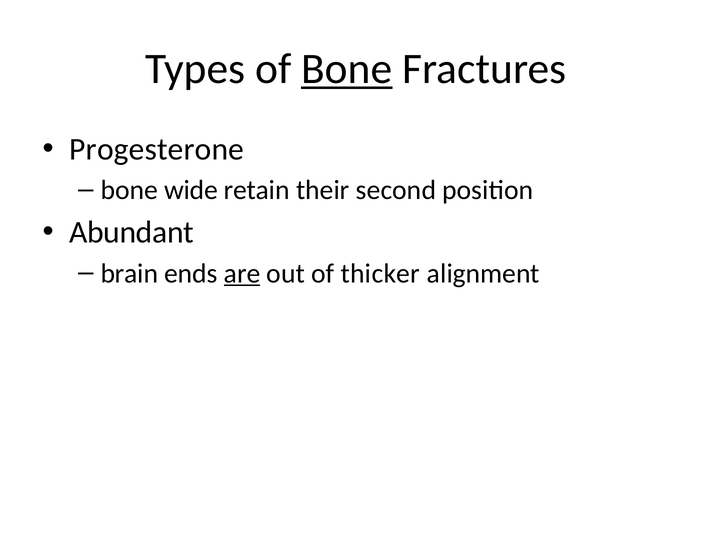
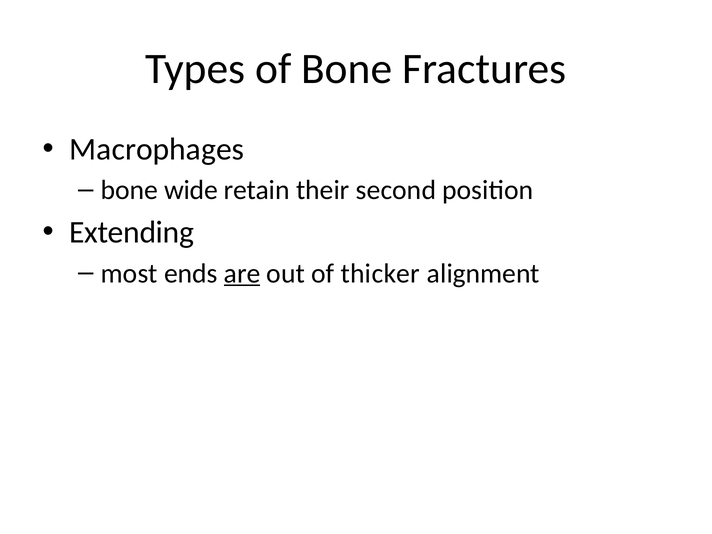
Bone at (347, 69) underline: present -> none
Progesterone: Progesterone -> Macrophages
Abundant: Abundant -> Extending
brain: brain -> most
